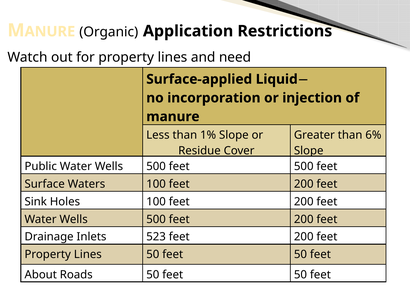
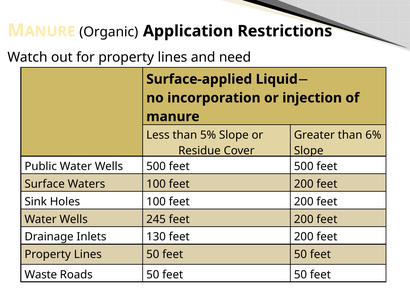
1%: 1% -> 5%
500 at (156, 219): 500 -> 245
523: 523 -> 130
About: About -> Waste
